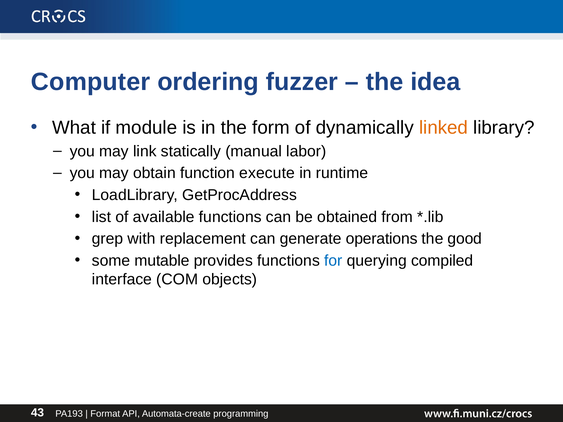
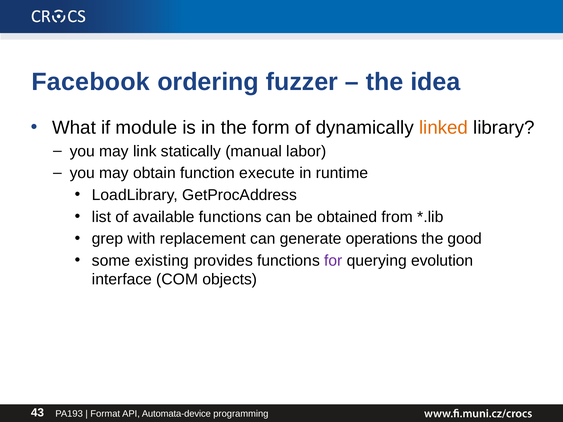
Computer: Computer -> Facebook
mutable: mutable -> existing
for colour: blue -> purple
compiled: compiled -> evolution
Automata-create: Automata-create -> Automata-device
